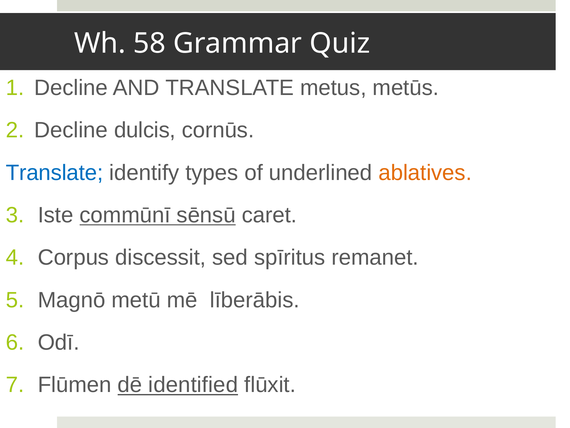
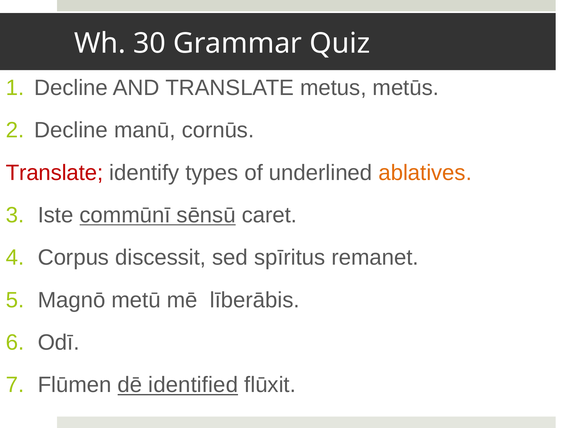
58: 58 -> 30
dulcis: dulcis -> manū
Translate at (54, 173) colour: blue -> red
